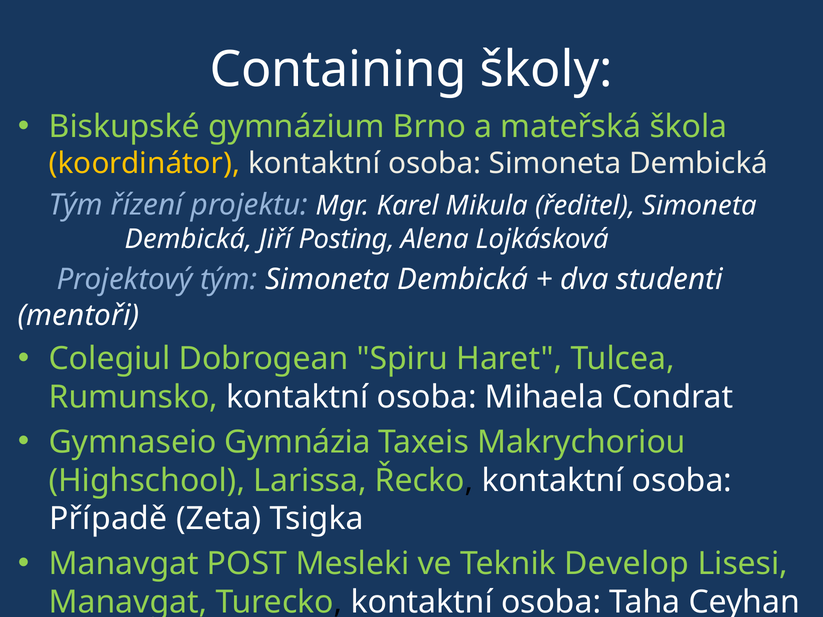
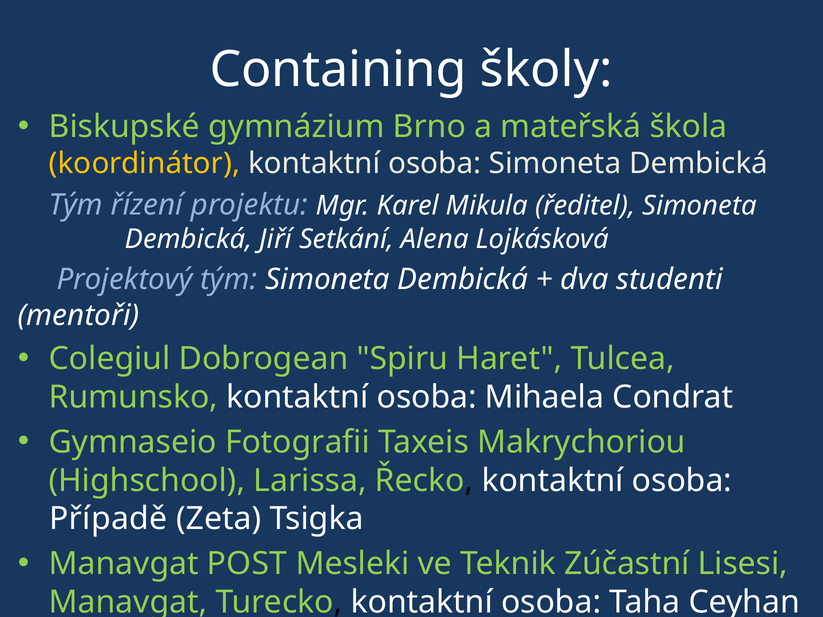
Posting: Posting -> Setkání
Gymnázia: Gymnázia -> Fotografii
Develop: Develop -> Zúčastní
